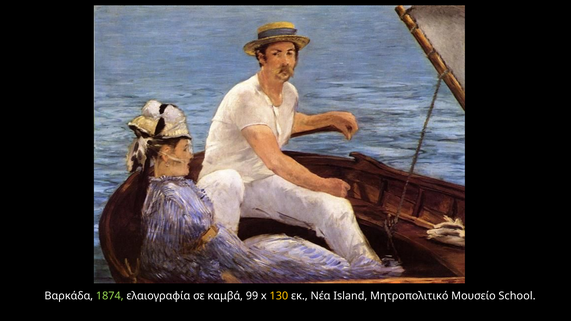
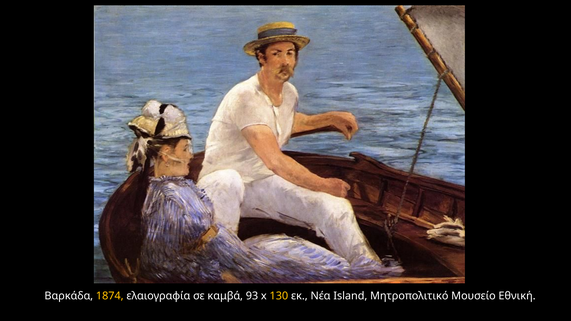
1874 colour: light green -> yellow
99: 99 -> 93
School: School -> Εθνική
